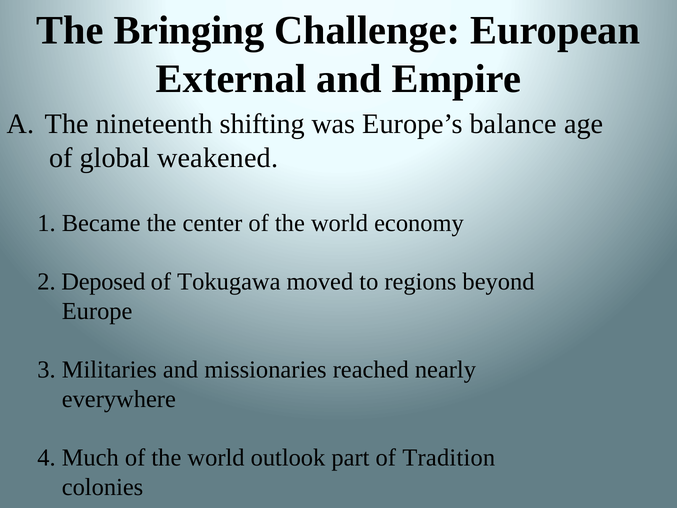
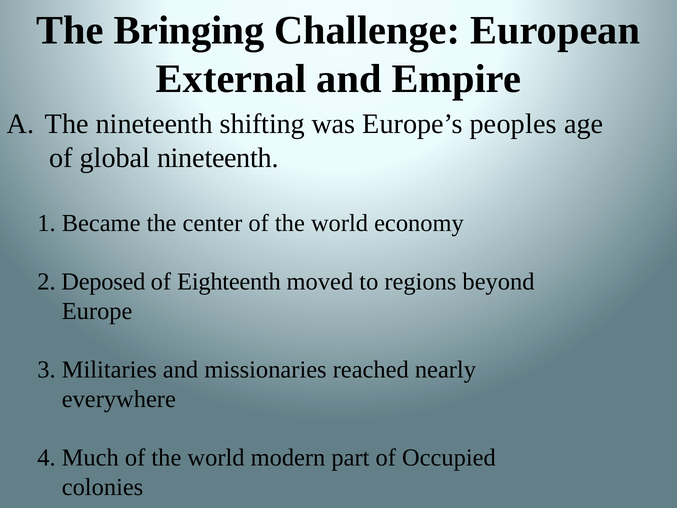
balance: balance -> peoples
global weakened: weakened -> nineteenth
Tokugawa: Tokugawa -> Eighteenth
outlook: outlook -> modern
Tradition: Tradition -> Occupied
